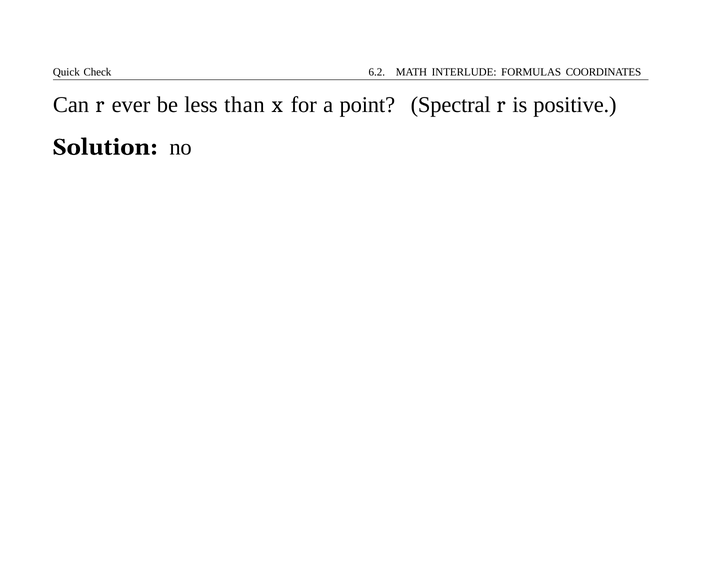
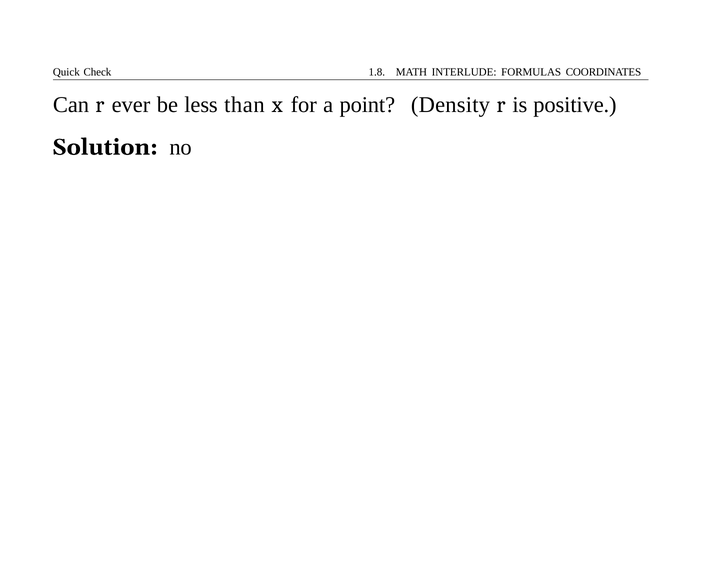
6.2: 6.2 -> 1.8
Spectral: Spectral -> Density
